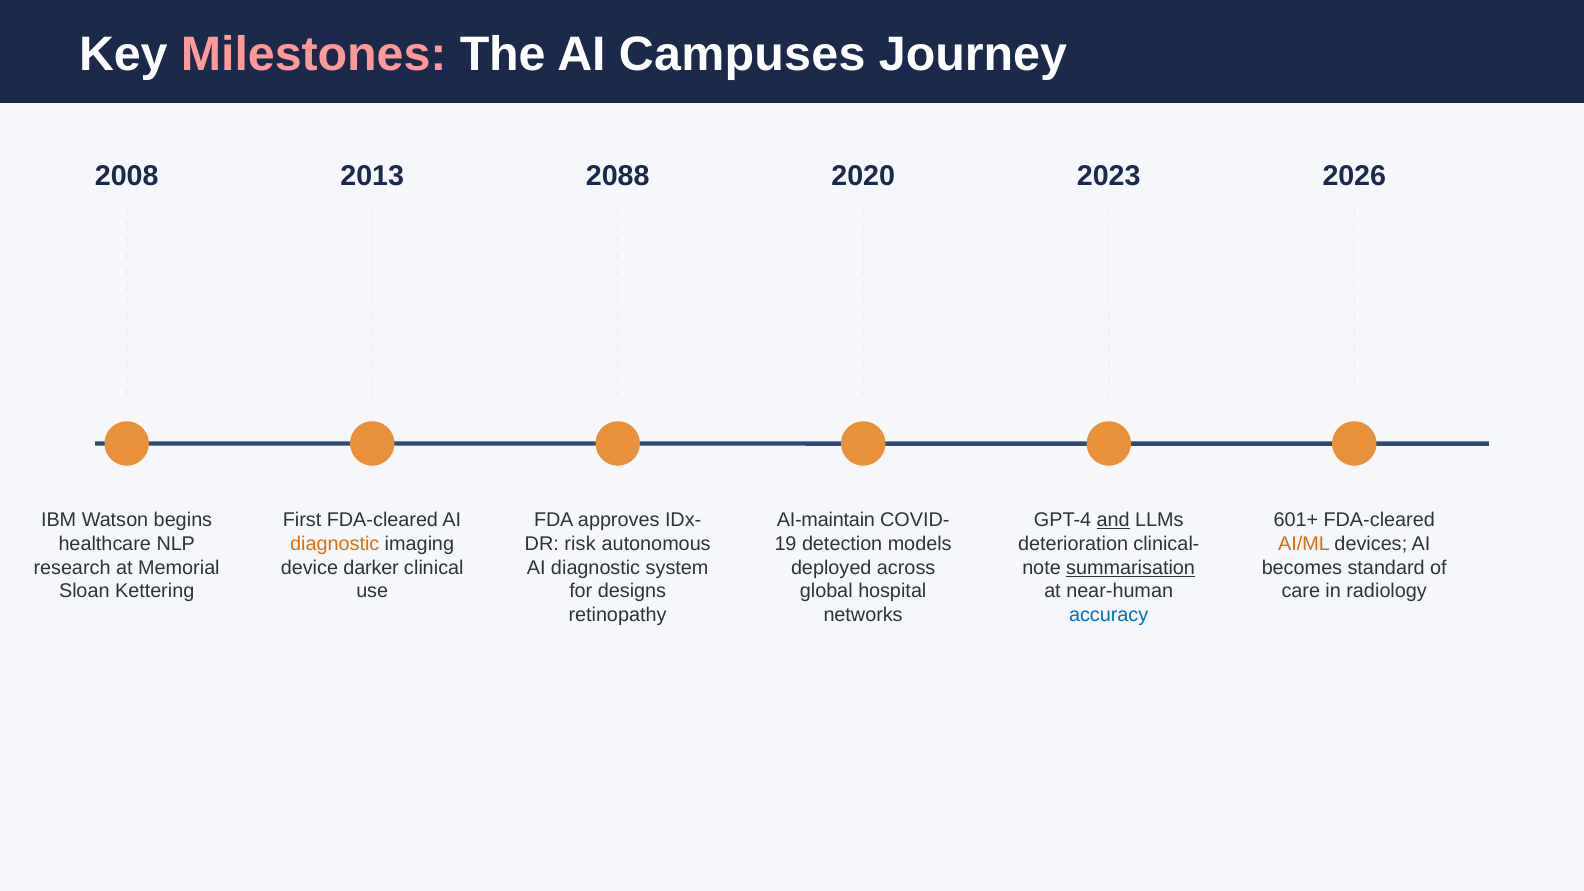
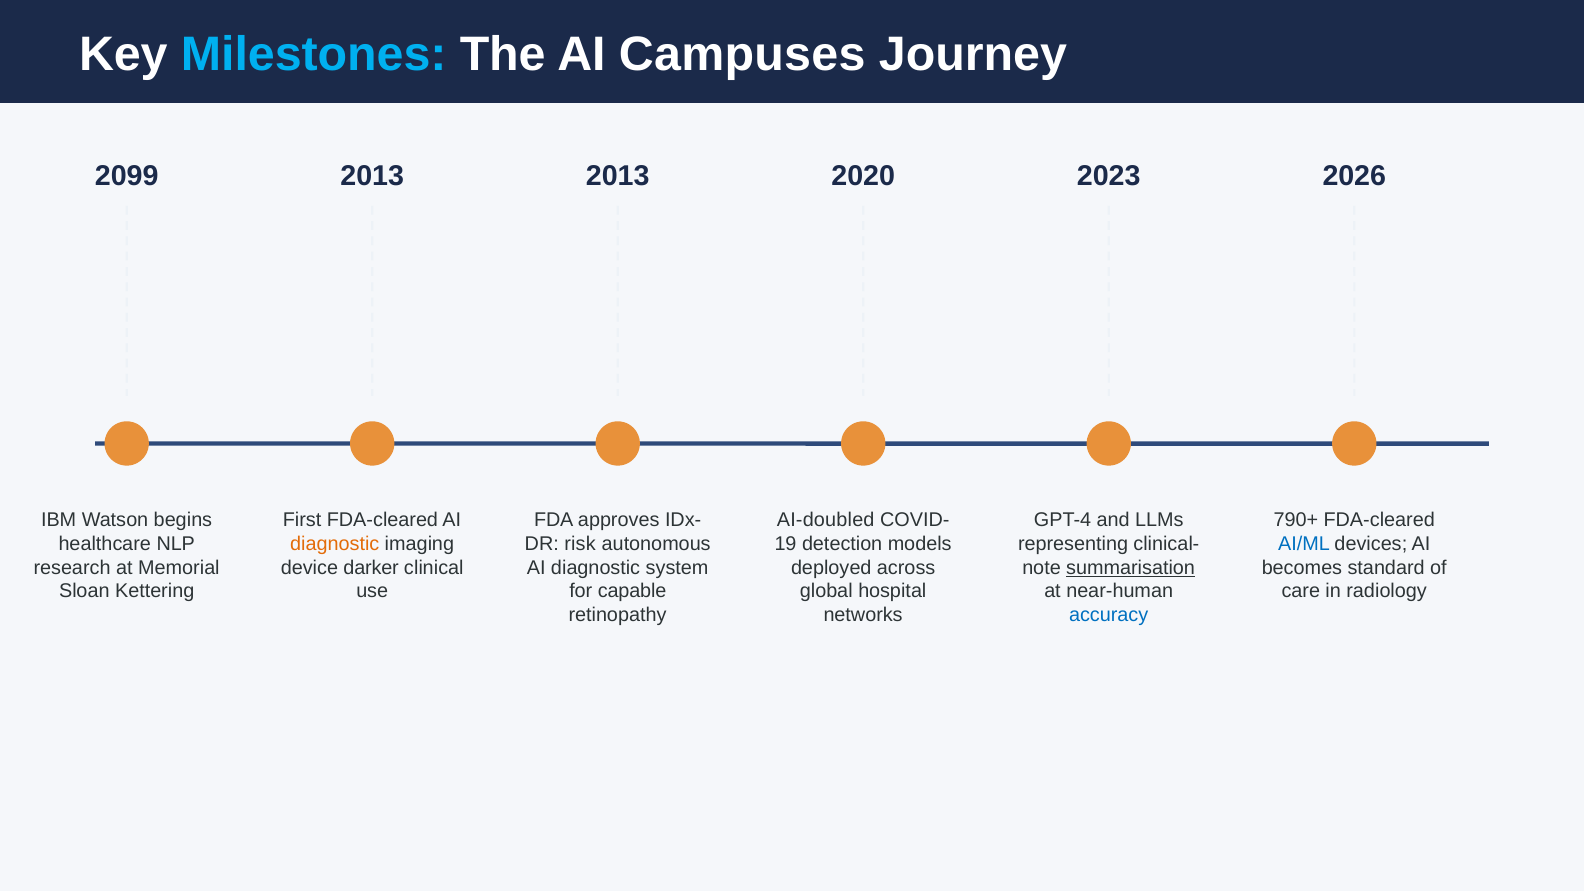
Milestones colour: pink -> light blue
2008: 2008 -> 2099
2088 at (618, 176): 2088 -> 2013
AI-maintain: AI-maintain -> AI-doubled
and underline: present -> none
601+: 601+ -> 790+
deterioration: deterioration -> representing
AI/ML colour: orange -> blue
designs: designs -> capable
